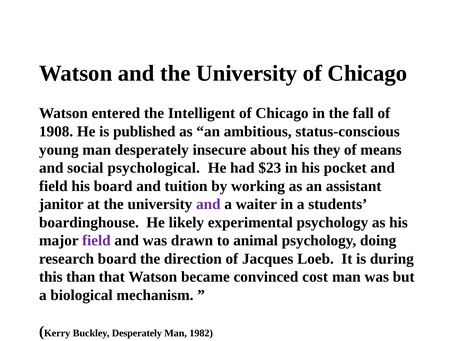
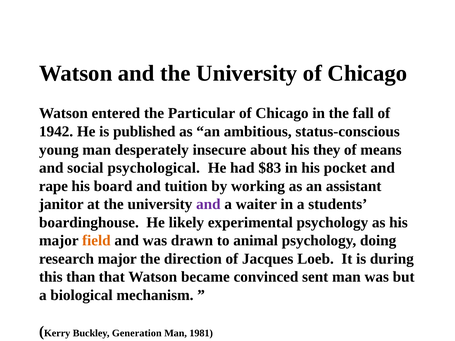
Intelligent: Intelligent -> Particular
1908: 1908 -> 1942
$23: $23 -> $83
field at (53, 186): field -> rape
field at (96, 241) colour: purple -> orange
research board: board -> major
cost: cost -> sent
Buckley Desperately: Desperately -> Generation
1982: 1982 -> 1981
